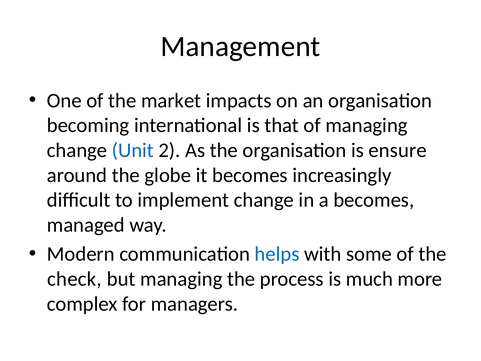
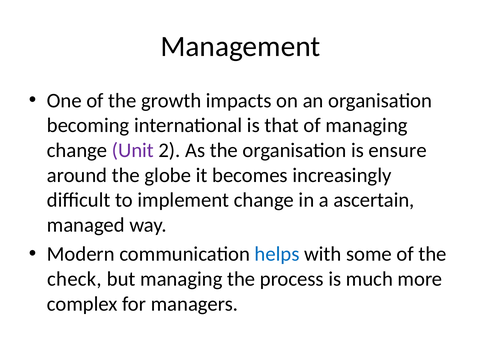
market: market -> growth
Unit colour: blue -> purple
a becomes: becomes -> ascertain
